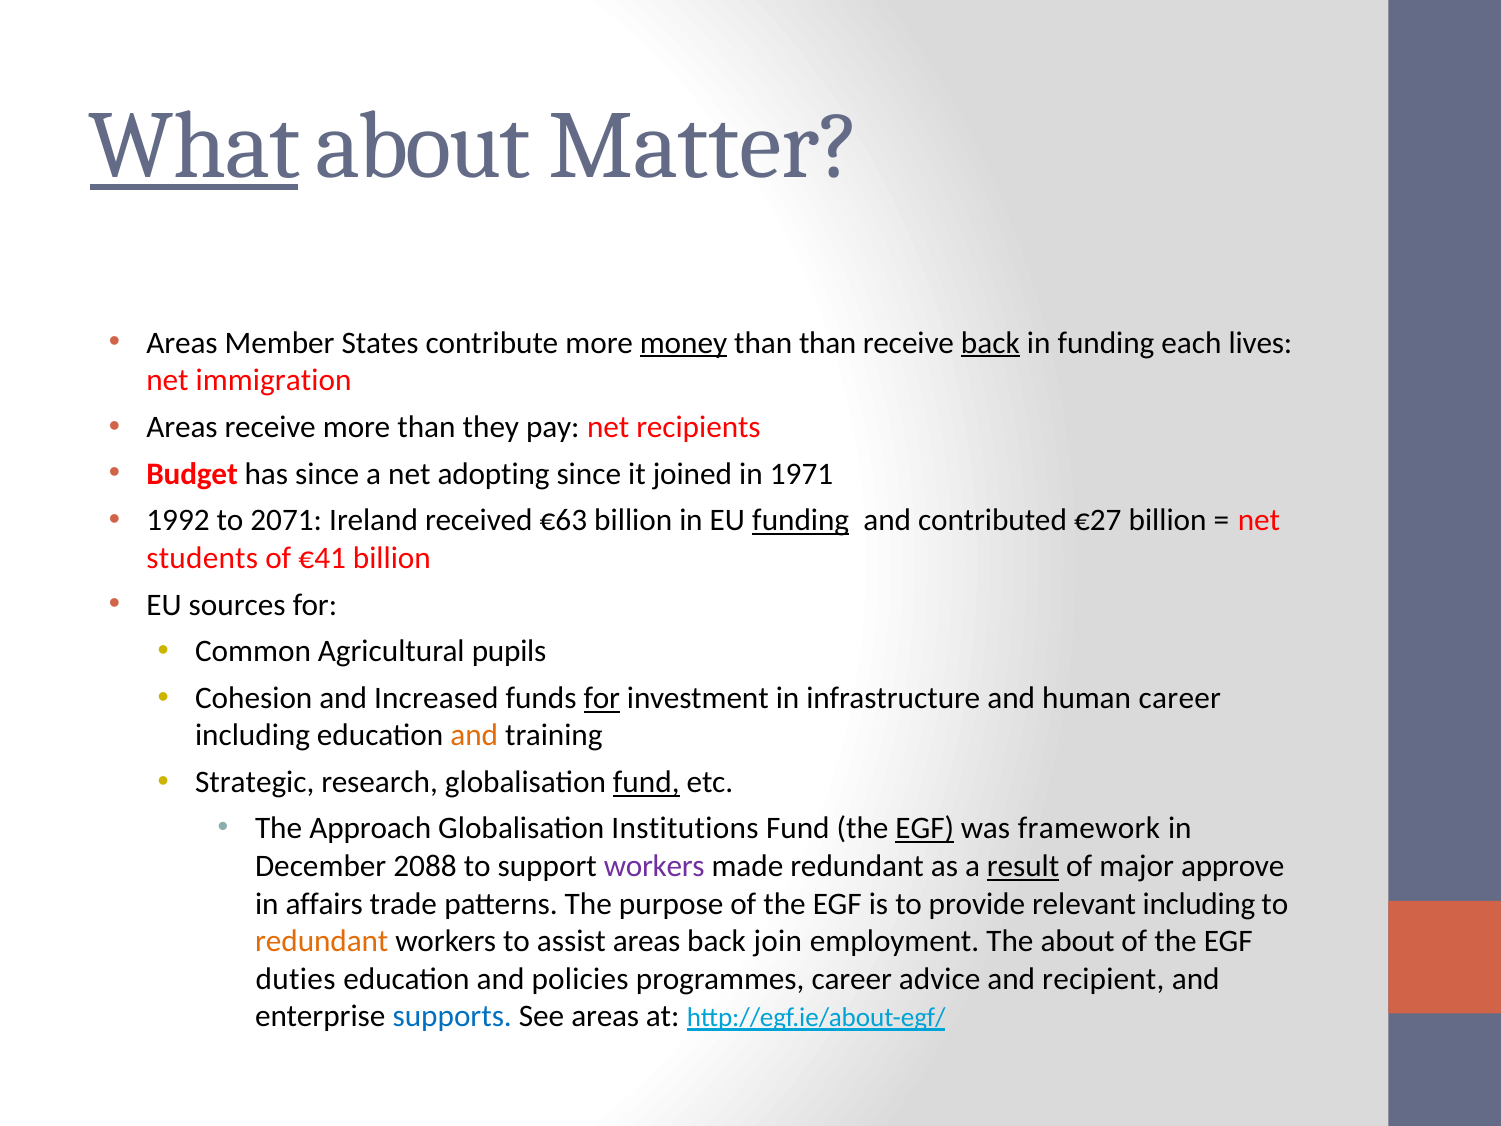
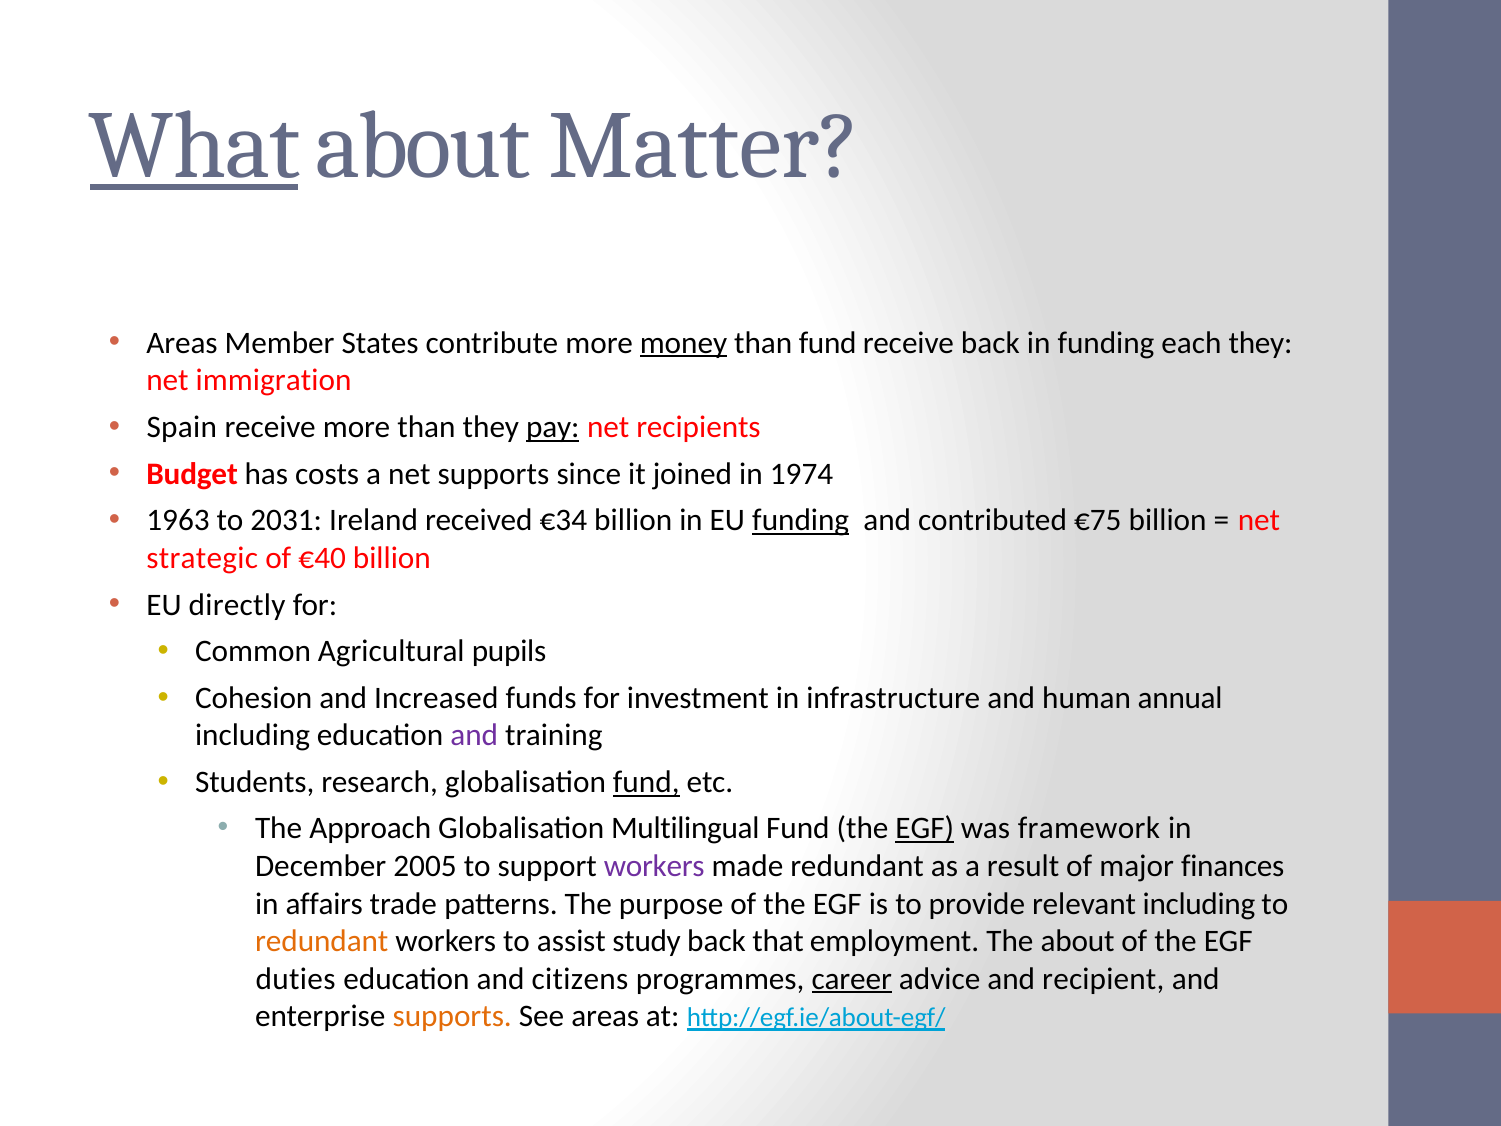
than than: than -> fund
back at (990, 343) underline: present -> none
each lives: lives -> they
Areas at (182, 427): Areas -> Spain
pay underline: none -> present
has since: since -> costs
net adopting: adopting -> supports
1971: 1971 -> 1974
1992: 1992 -> 1963
2071: 2071 -> 2031
€63: €63 -> €34
€27: €27 -> €75
students: students -> strategic
€41: €41 -> €40
sources: sources -> directly
for at (602, 698) underline: present -> none
human career: career -> annual
and at (474, 736) colour: orange -> purple
Strategic: Strategic -> Students
Institutions: Institutions -> Multilingual
2088: 2088 -> 2005
result underline: present -> none
approve: approve -> finances
assist areas: areas -> study
join: join -> that
policies: policies -> citizens
career at (852, 979) underline: none -> present
supports at (452, 1016) colour: blue -> orange
